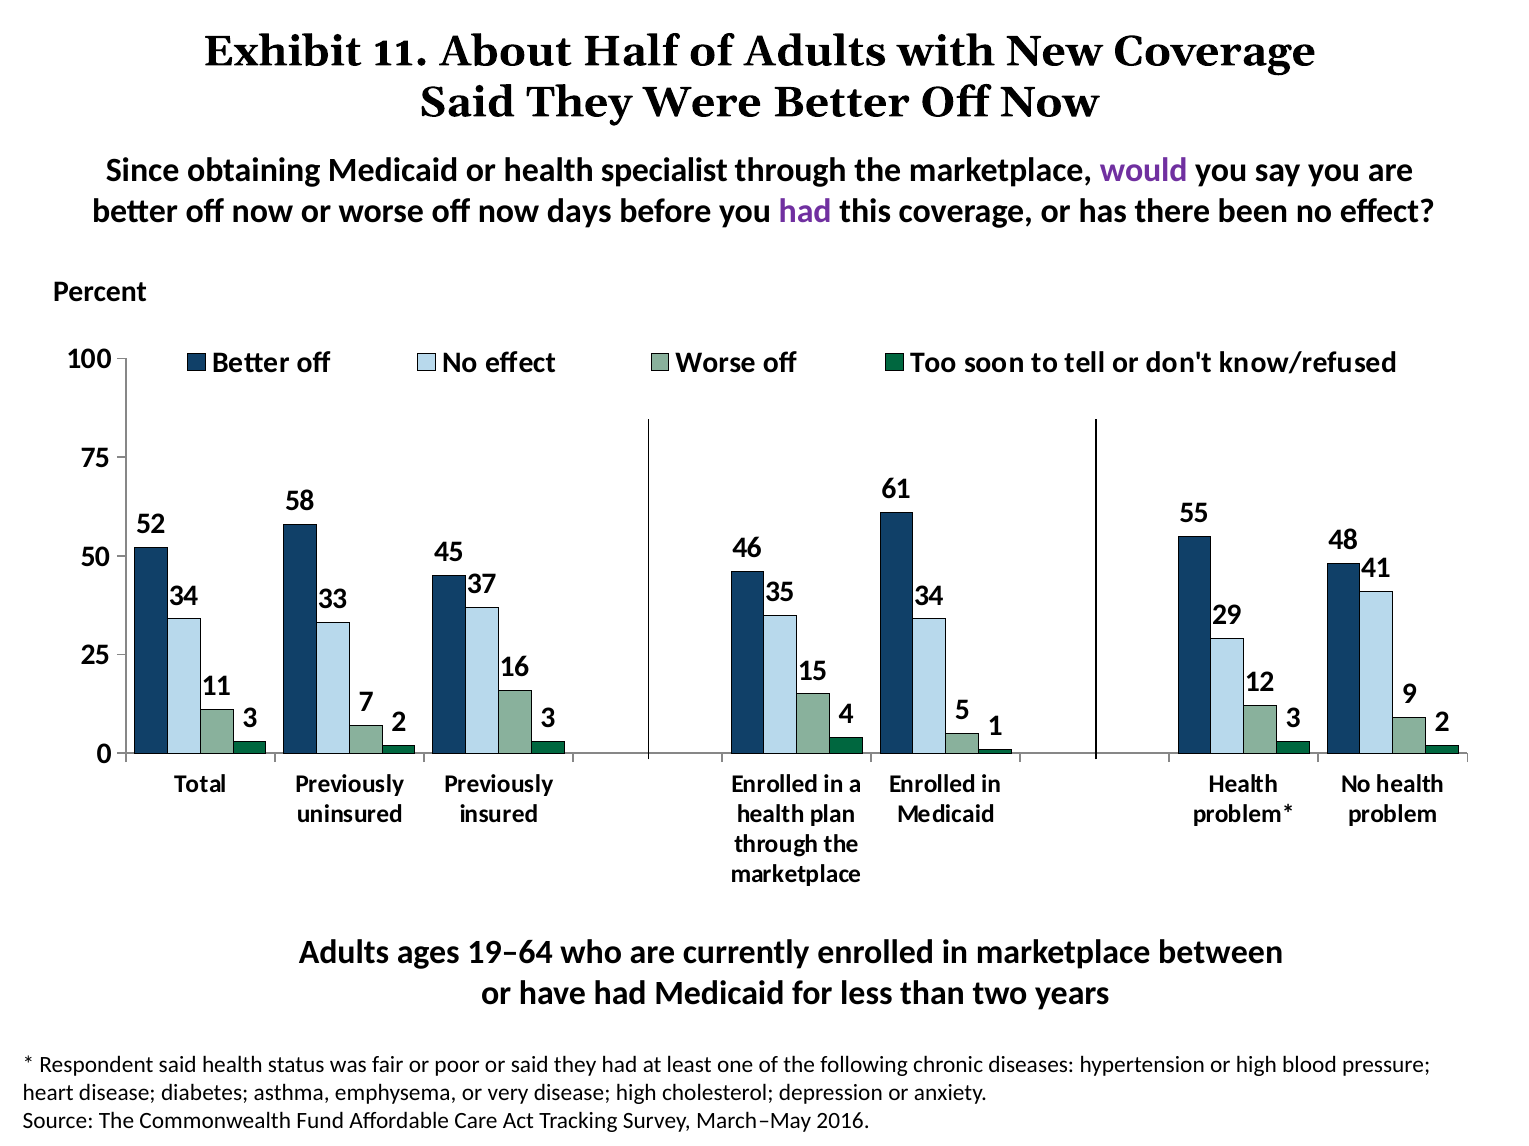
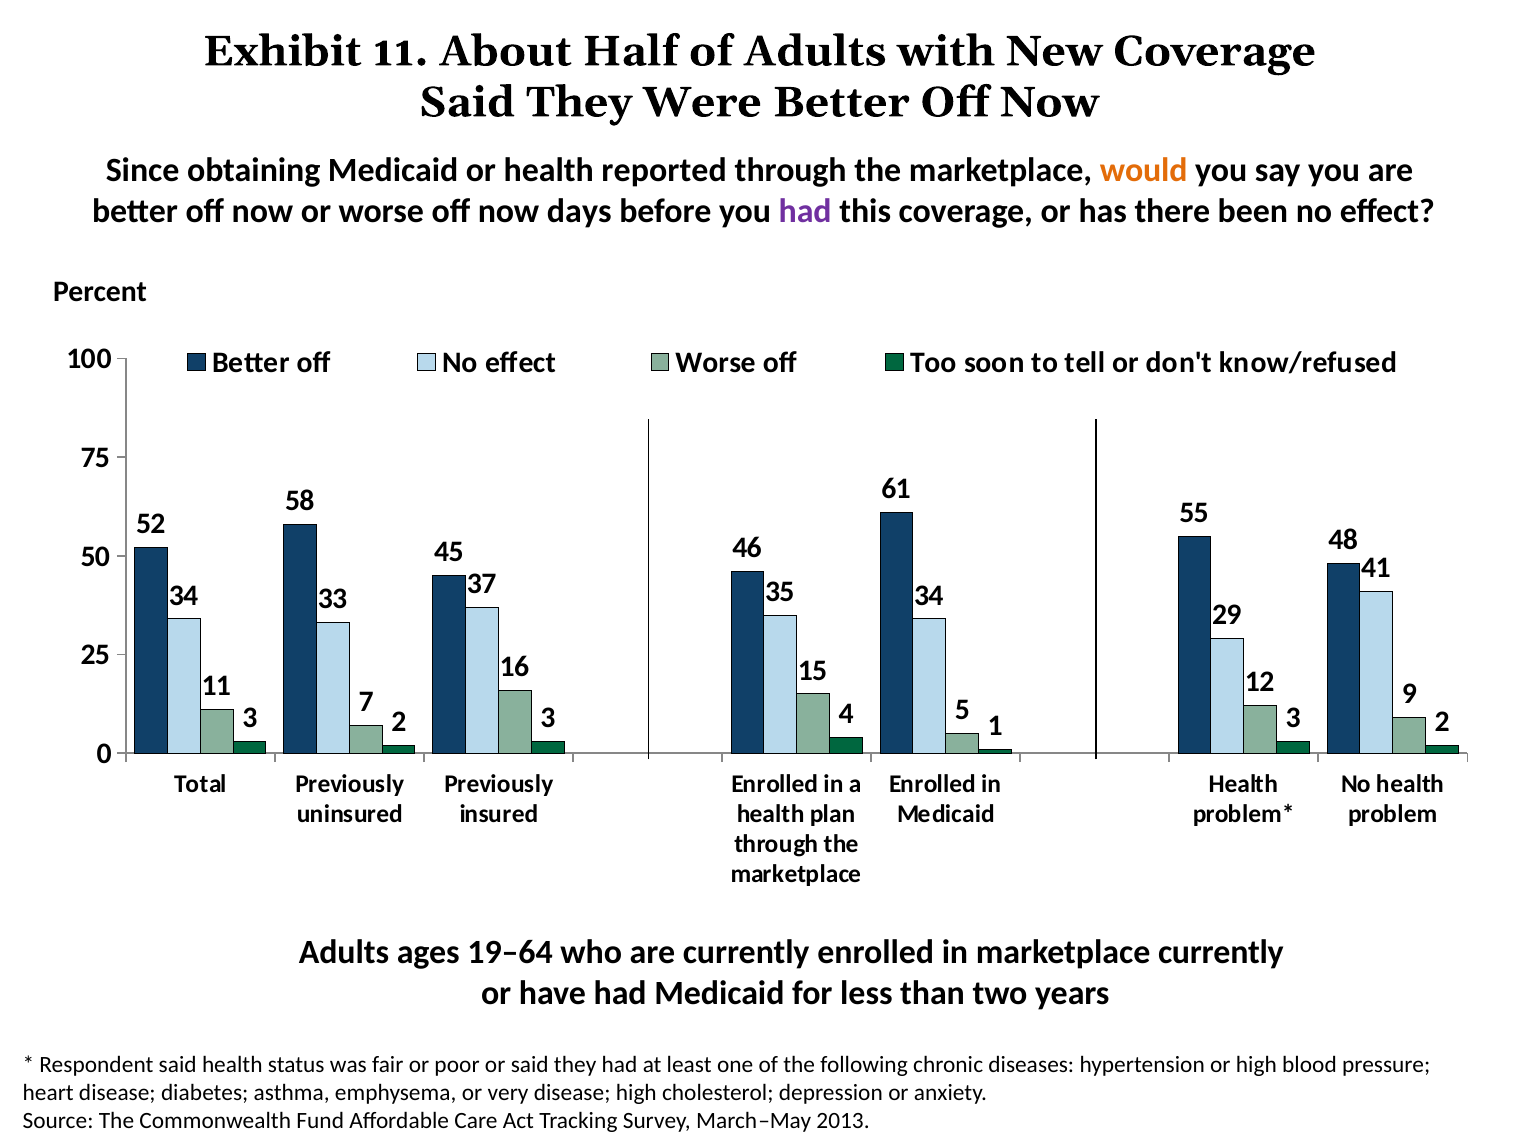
specialist: specialist -> reported
would colour: purple -> orange
marketplace between: between -> currently
2016: 2016 -> 2013
